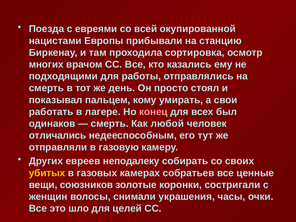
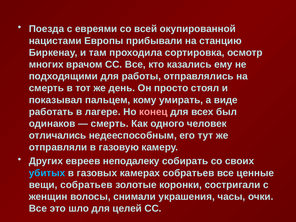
свои: свои -> виде
любой: любой -> одного
убитых colour: yellow -> light blue
вещи союзников: союзников -> собратьев
